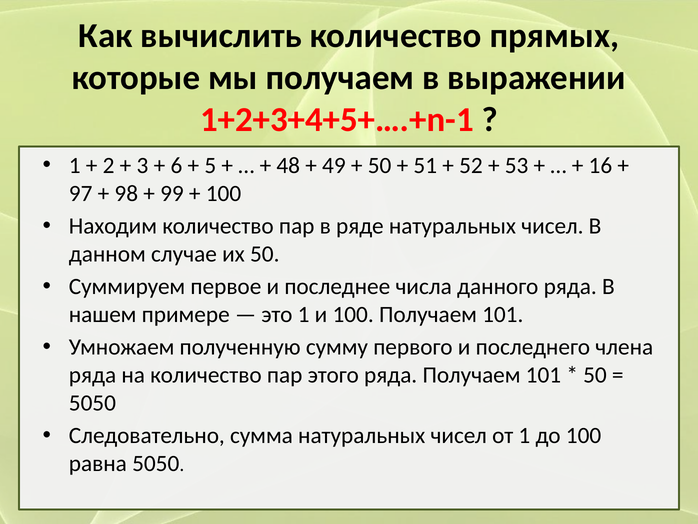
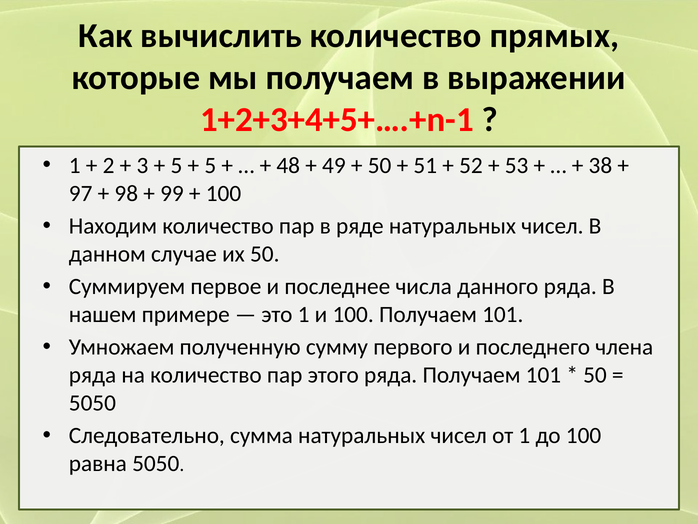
6 at (176, 165): 6 -> 5
16: 16 -> 38
